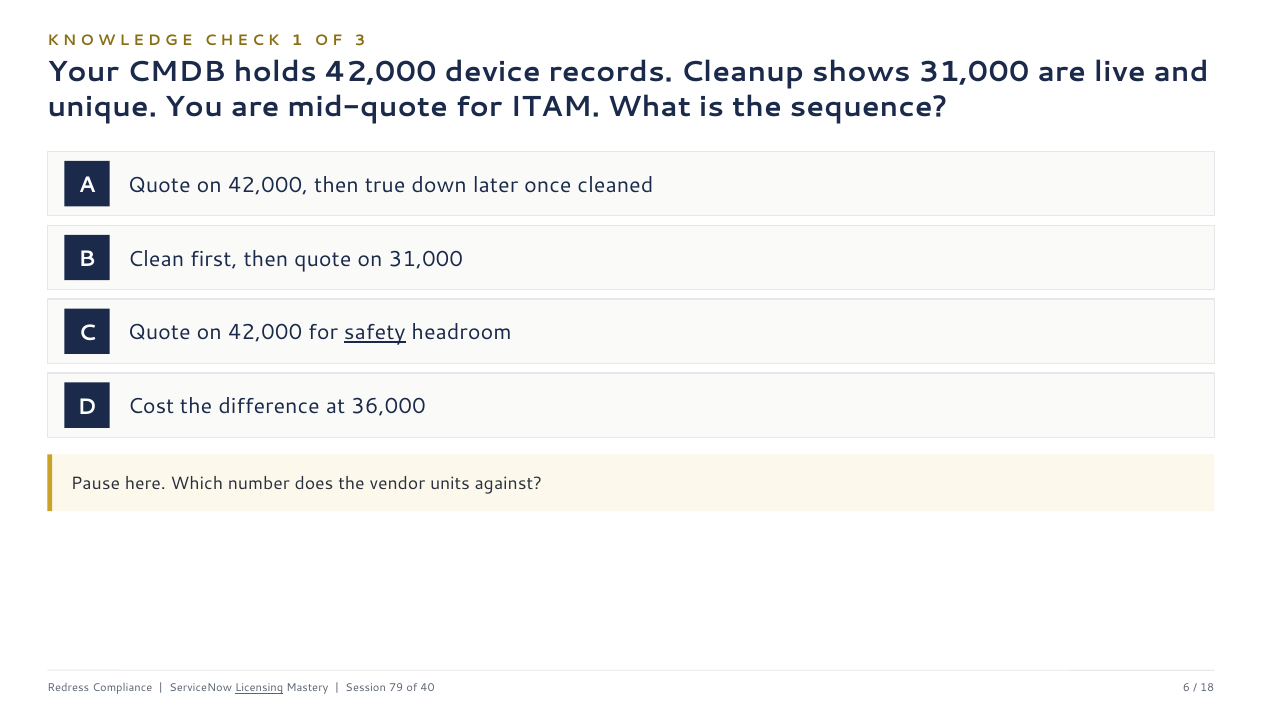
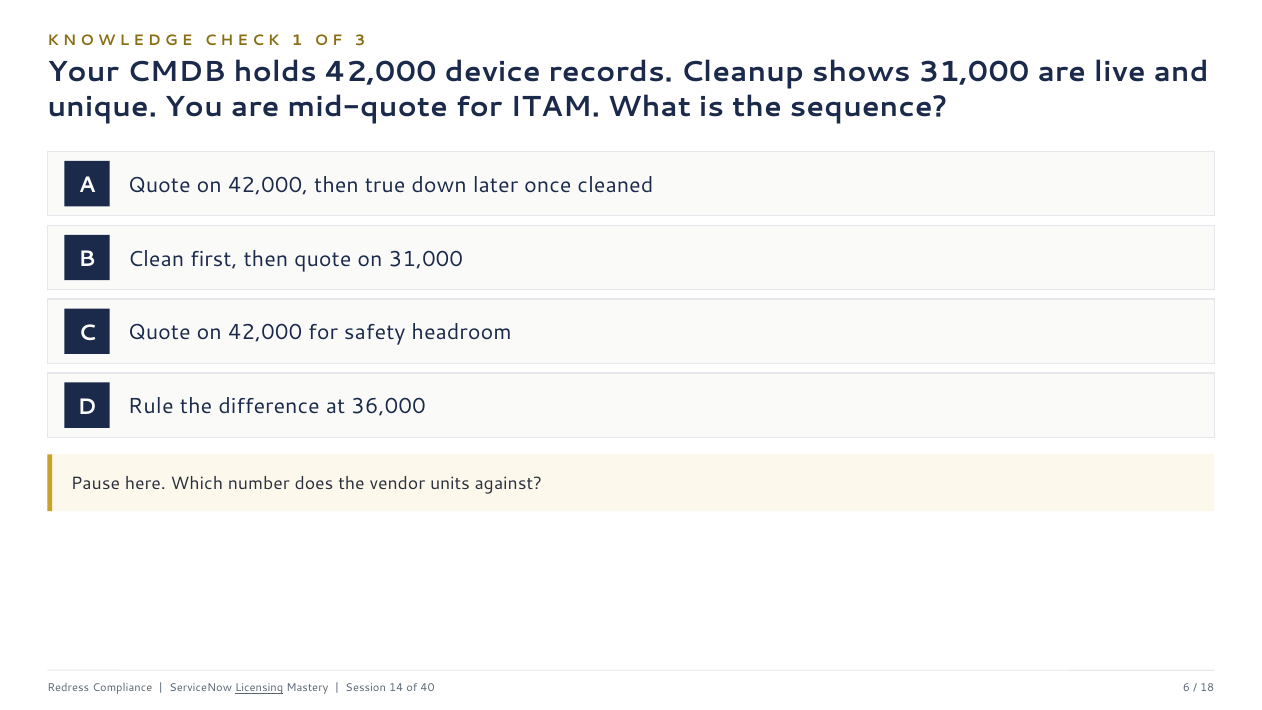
safety underline: present -> none
Cost: Cost -> Rule
79: 79 -> 14
